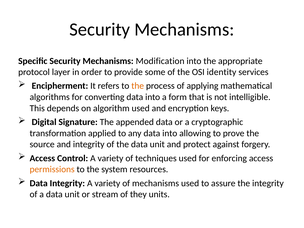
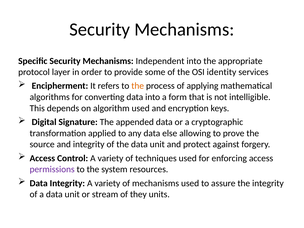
Modification: Modification -> Independent
any data into: into -> else
permissions colour: orange -> purple
